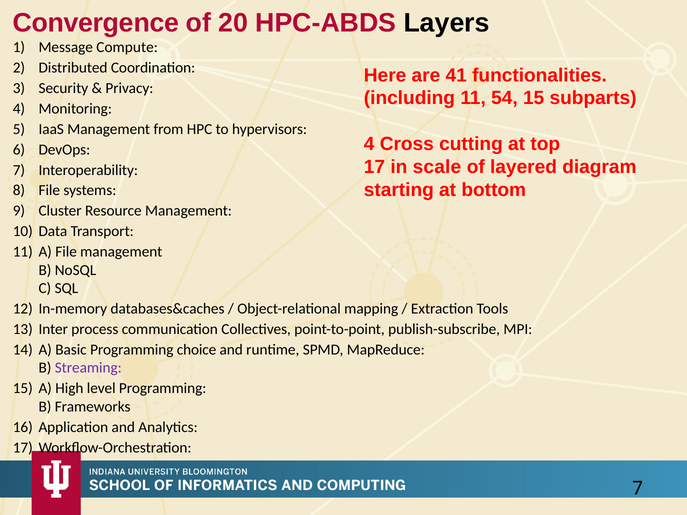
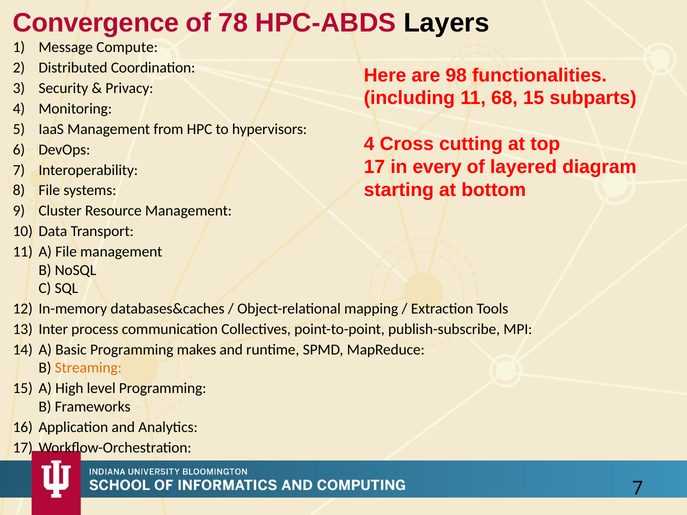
20: 20 -> 78
41: 41 -> 98
54: 54 -> 68
scale: scale -> every
choice: choice -> makes
Streaming colour: purple -> orange
